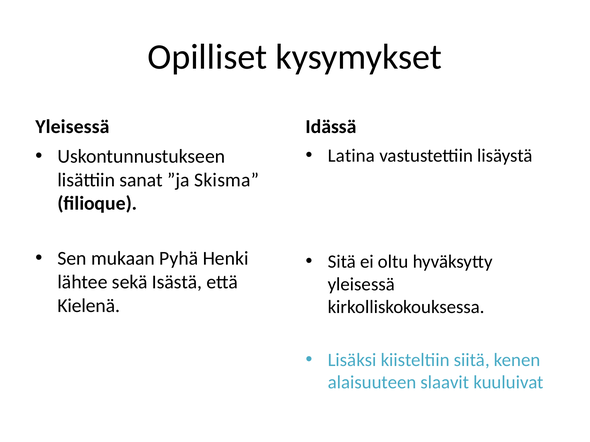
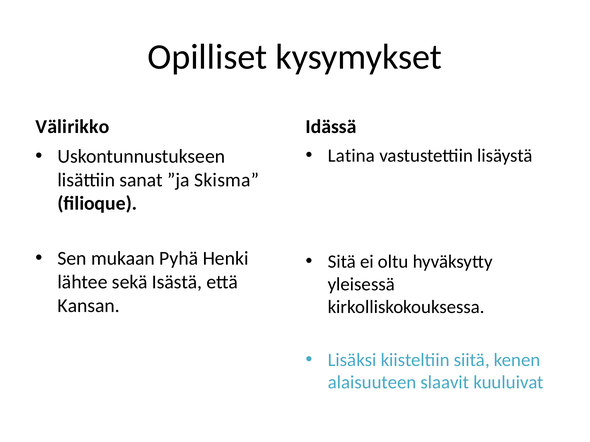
Yleisessä at (72, 127): Yleisessä -> Välirikko
Kielenä: Kielenä -> Kansan
